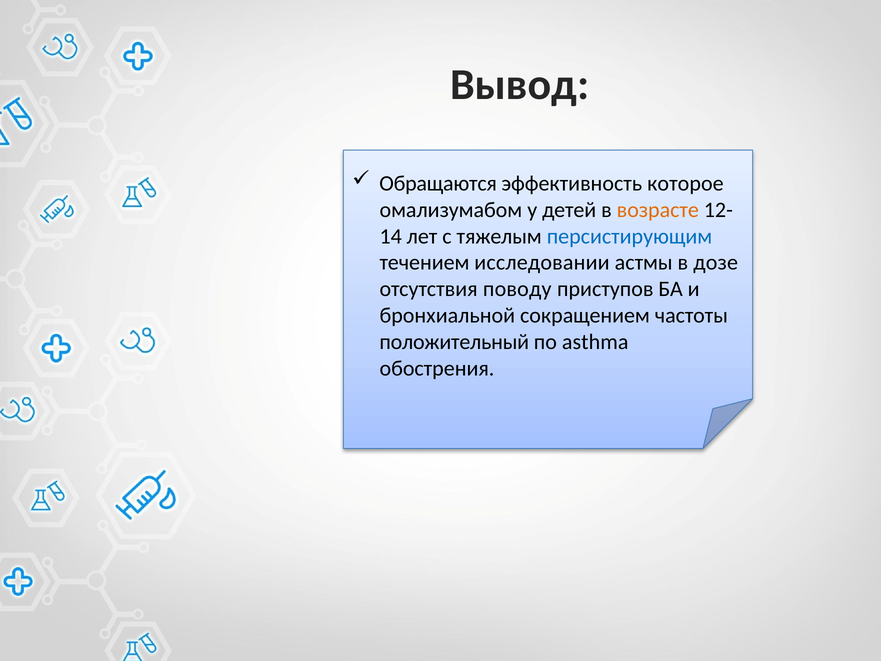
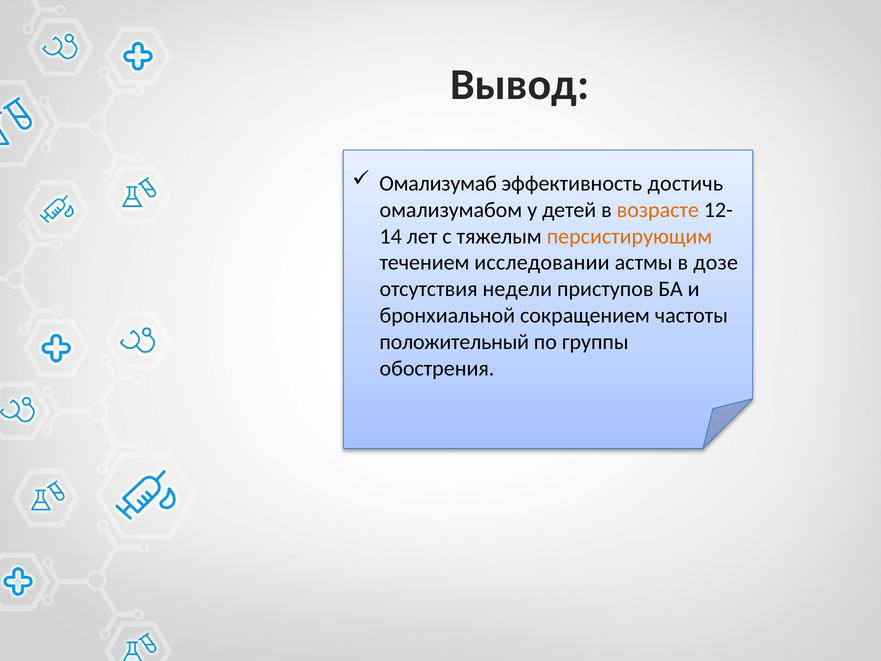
Обращаются: Обращаются -> Омализумаб
которое: которое -> достичь
персистирующим colour: blue -> orange
поводу: поводу -> недели
asthma: asthma -> группы
